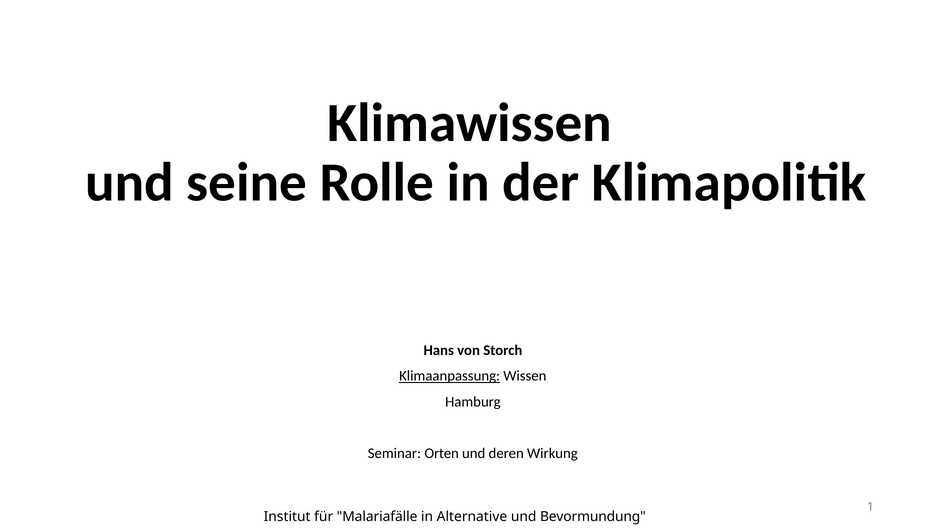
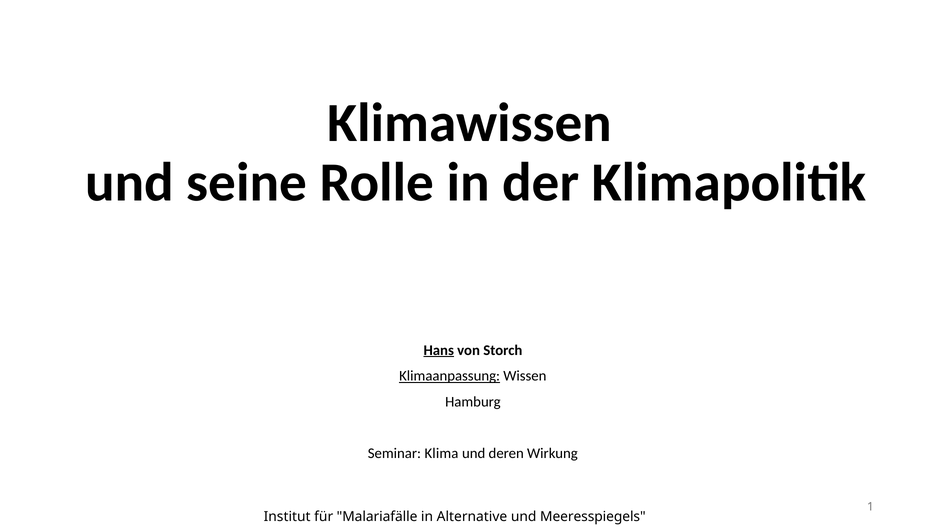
Hans underline: none -> present
Orten: Orten -> Klima
Bevormundung: Bevormundung -> Meeresspiegels
